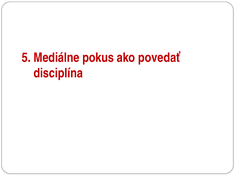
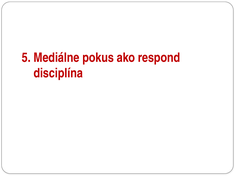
povedať: povedať -> respond
